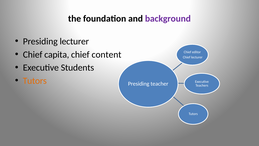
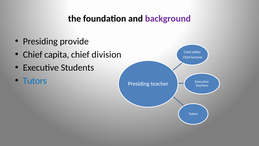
Presiding lecturer: lecturer -> provide
content: content -> division
Tutors at (35, 81) colour: orange -> blue
